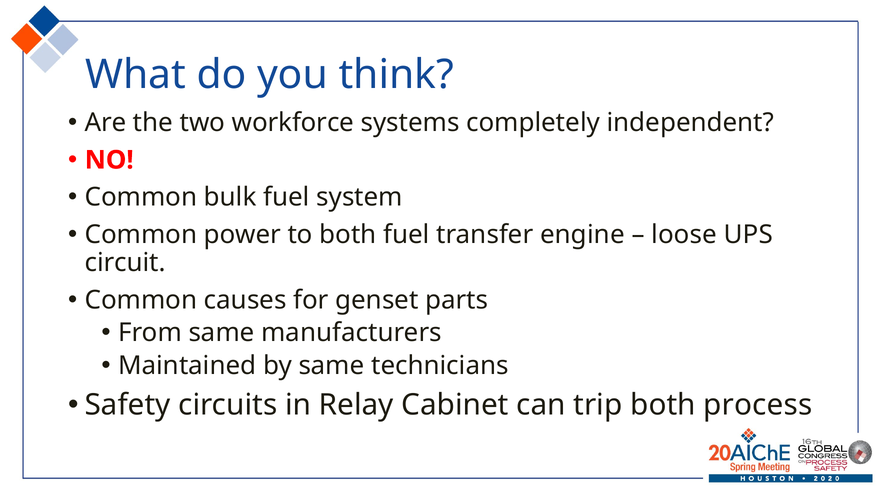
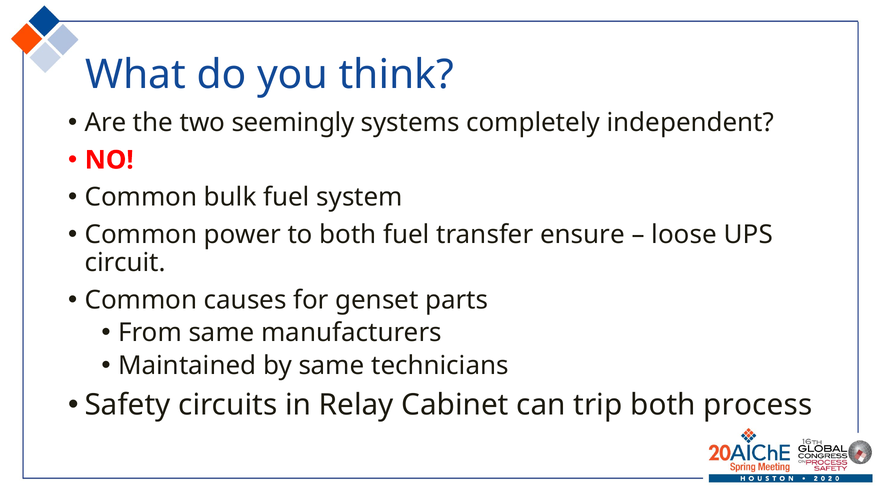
workforce: workforce -> seemingly
engine: engine -> ensure
